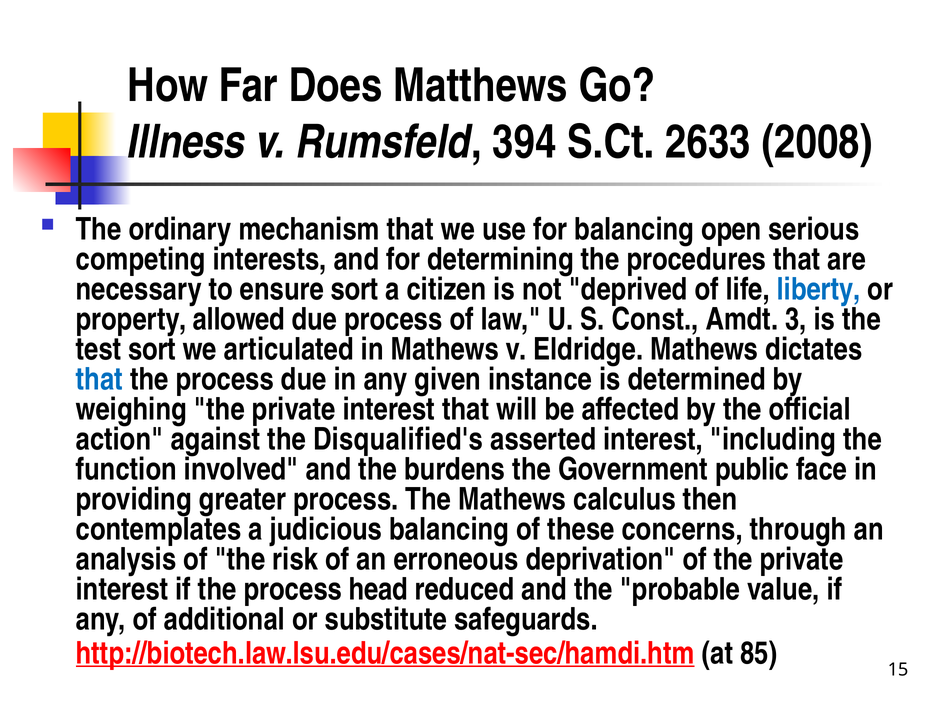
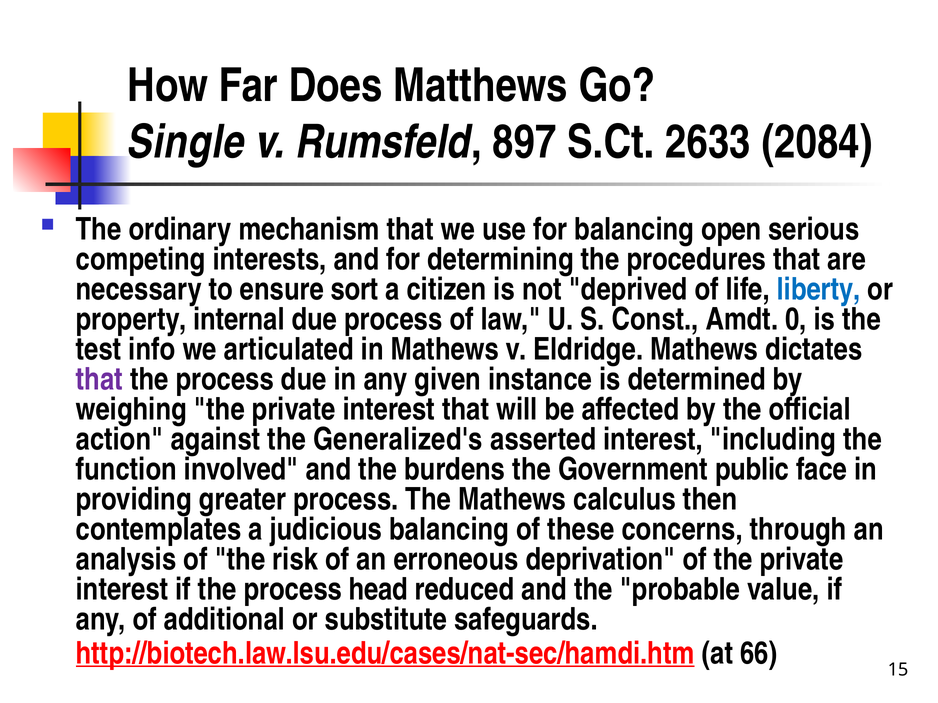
Illness: Illness -> Single
394: 394 -> 897
2008: 2008 -> 2084
allowed: allowed -> internal
3: 3 -> 0
test sort: sort -> info
that at (99, 380) colour: blue -> purple
Disqualified's: Disqualified's -> Generalized's
85: 85 -> 66
